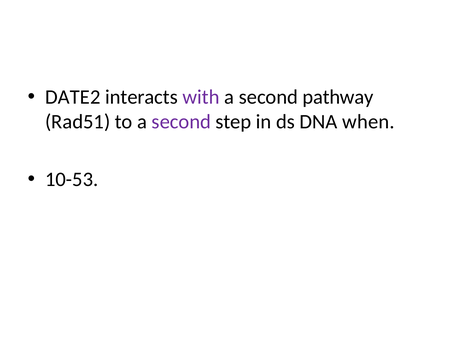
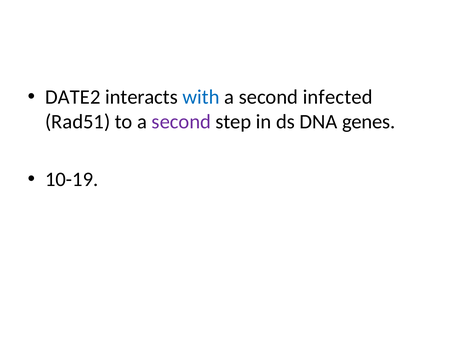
with colour: purple -> blue
pathway: pathway -> infected
when: when -> genes
10-53: 10-53 -> 10-19
